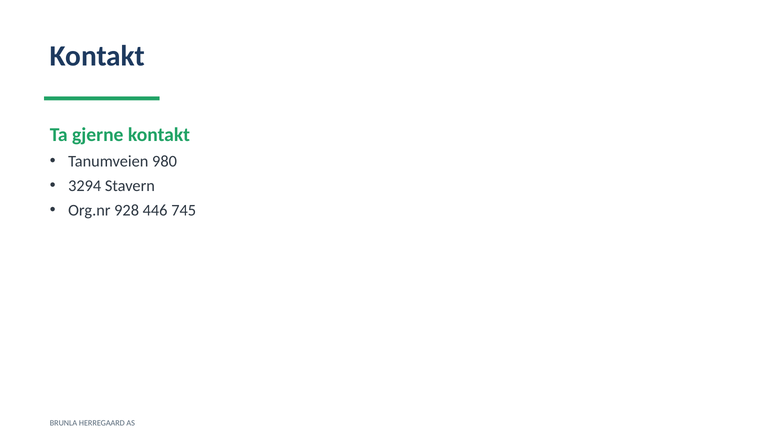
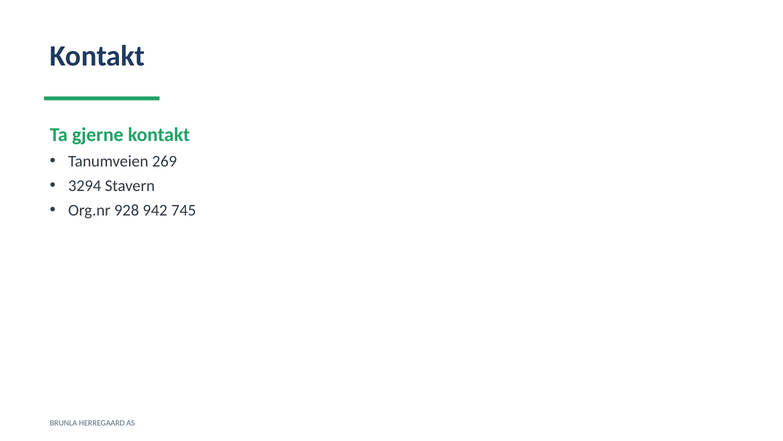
980: 980 -> 269
446: 446 -> 942
